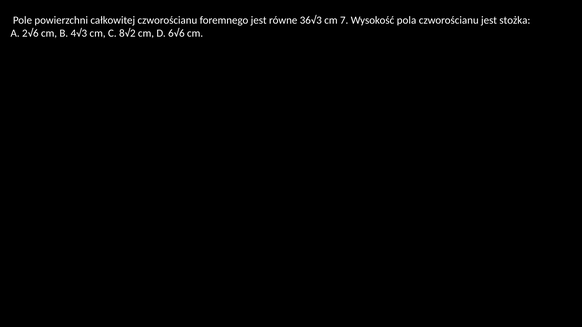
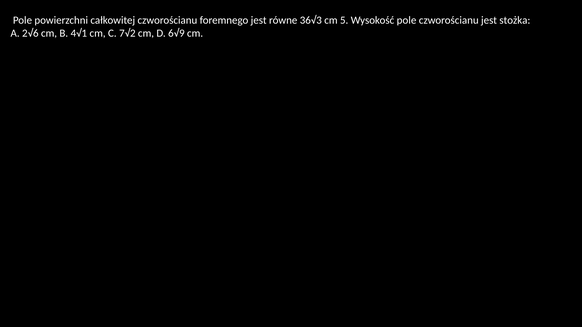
7: 7 -> 5
Wysokość pola: pola -> pole
4√3: 4√3 -> 4√1
8√2: 8√2 -> 7√2
6√6: 6√6 -> 6√9
